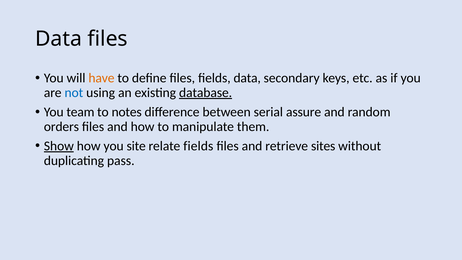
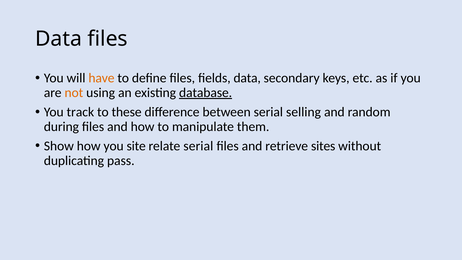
not colour: blue -> orange
team: team -> track
notes: notes -> these
assure: assure -> selling
orders: orders -> during
Show underline: present -> none
relate fields: fields -> serial
